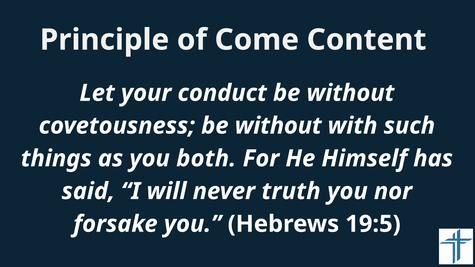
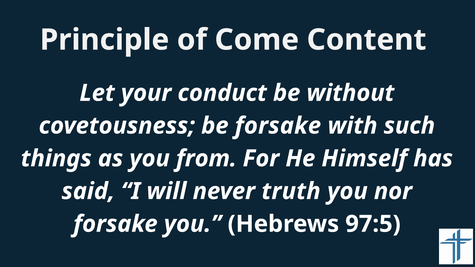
covetousness be without: without -> forsake
both: both -> from
19:5: 19:5 -> 97:5
